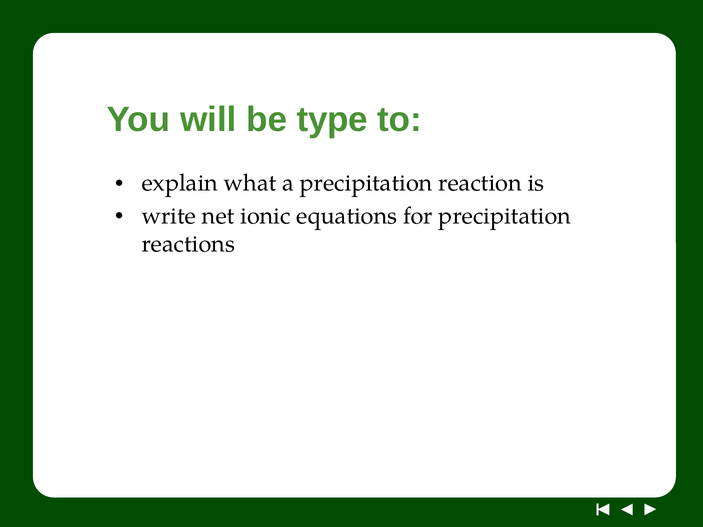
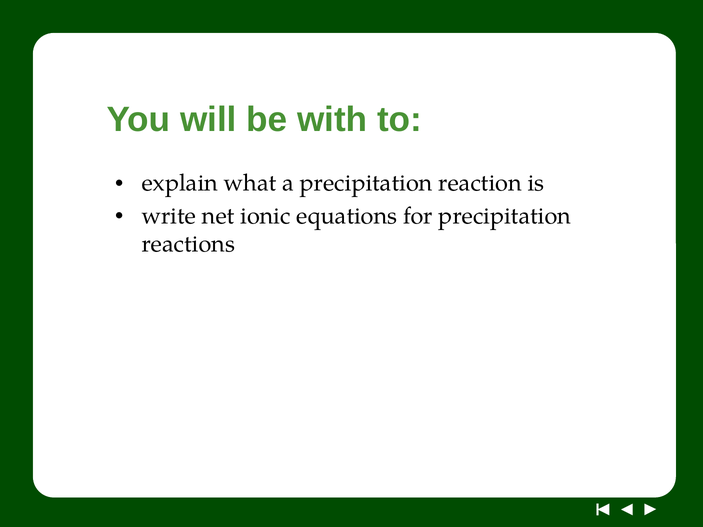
type: type -> with
